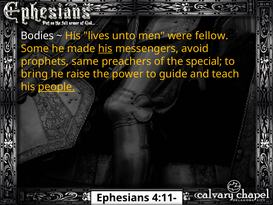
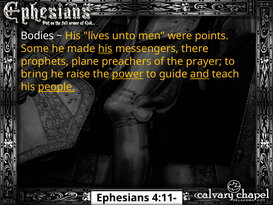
fellow: fellow -> points
avoid: avoid -> there
same: same -> plane
special: special -> prayer
power underline: none -> present
and underline: none -> present
